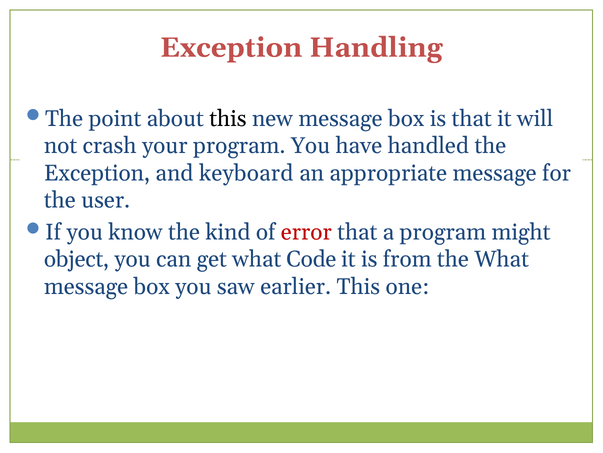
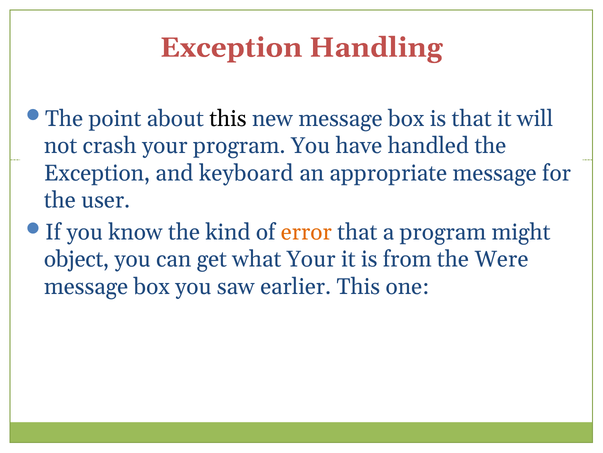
error colour: red -> orange
what Code: Code -> Your
the What: What -> Were
